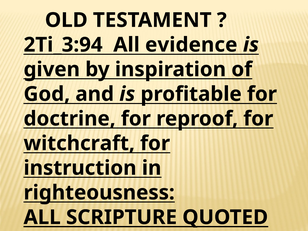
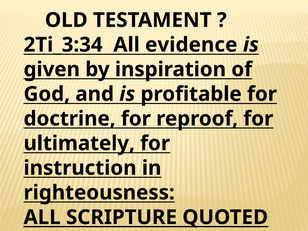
2Ti_3:94: 2Ti_3:94 -> 2Ti_3:34
witchcraft: witchcraft -> ultimately
